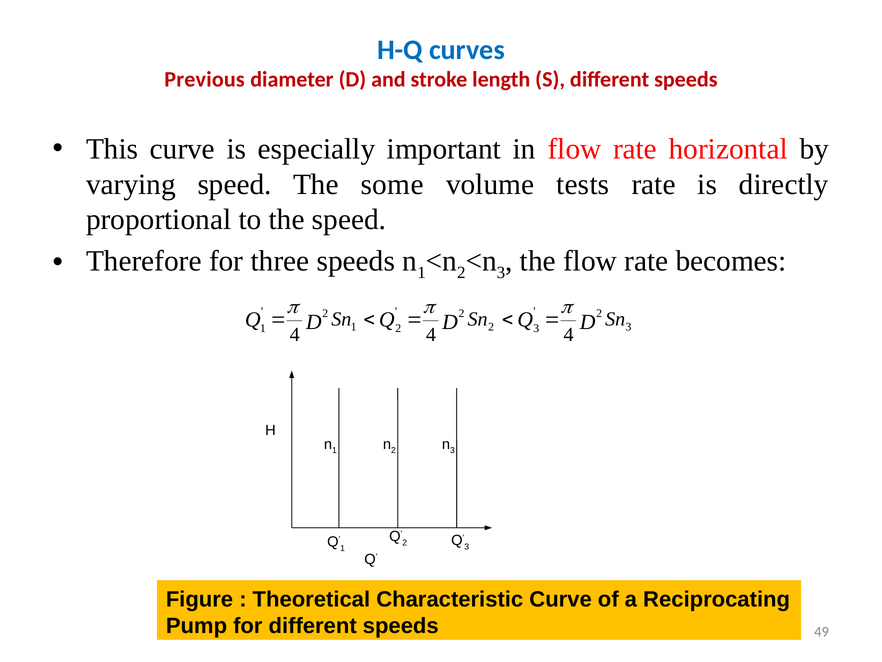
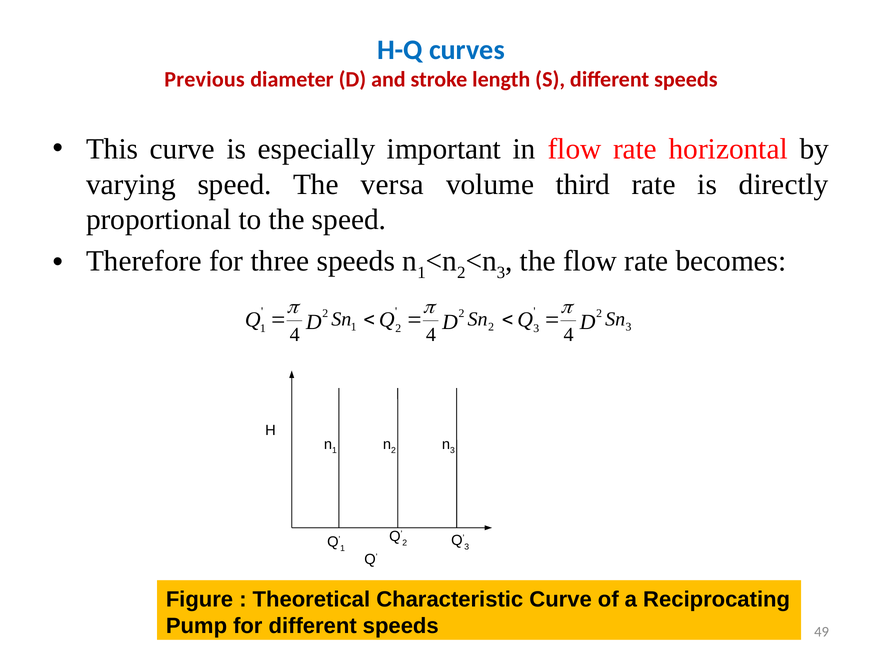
some: some -> versa
tests: tests -> third
